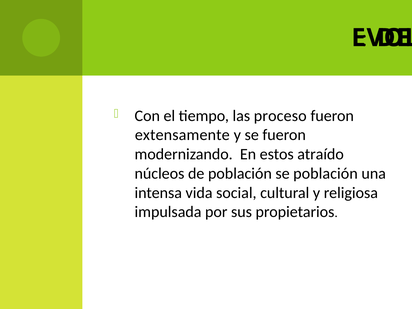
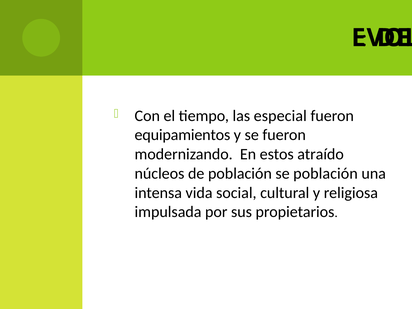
proceso: proceso -> especial
extensamente: extensamente -> equipamientos
